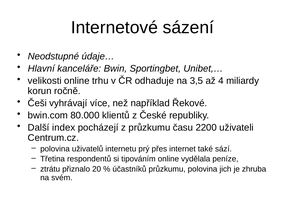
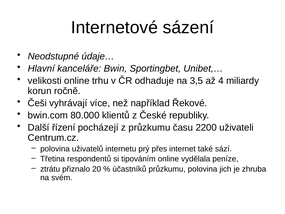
index: index -> řízení
